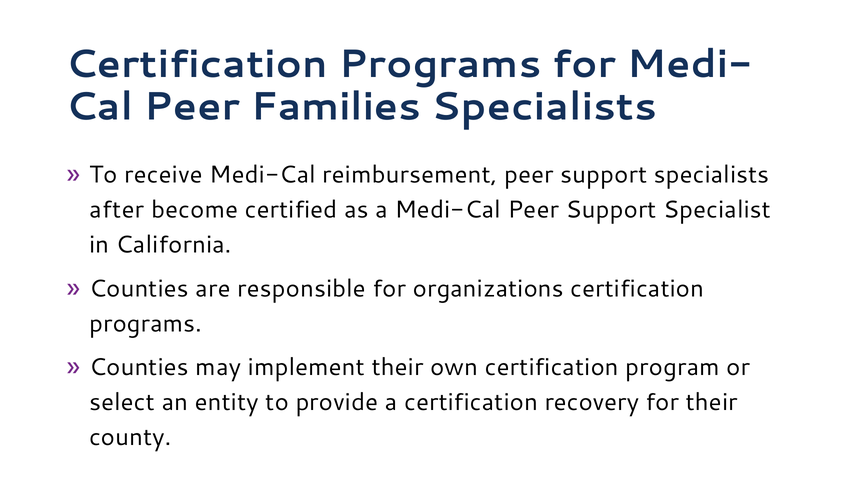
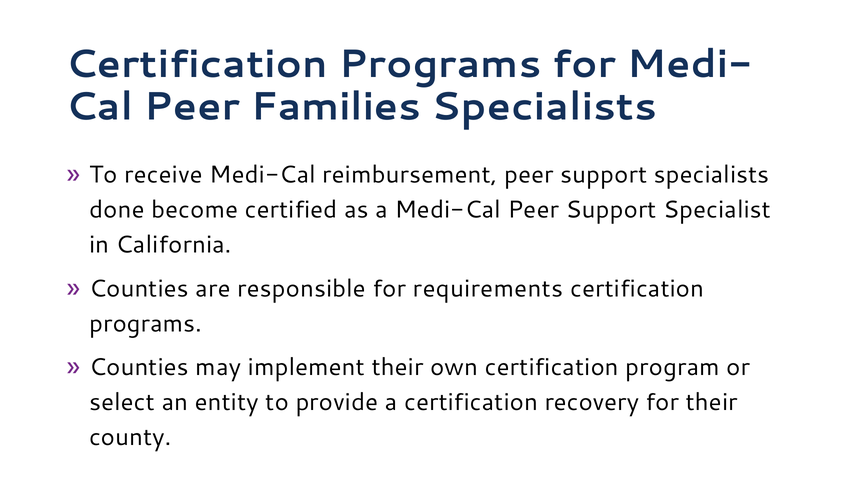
after: after -> done
organizations: organizations -> requirements
